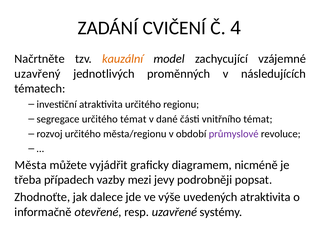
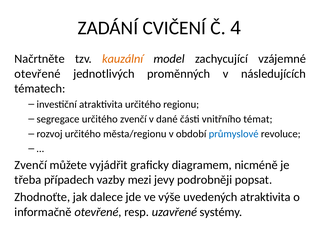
uzavřený at (38, 74): uzavřený -> otevřené
určitého témat: témat -> zvenčí
průmyslové colour: purple -> blue
Města at (31, 165): Města -> Zvenčí
